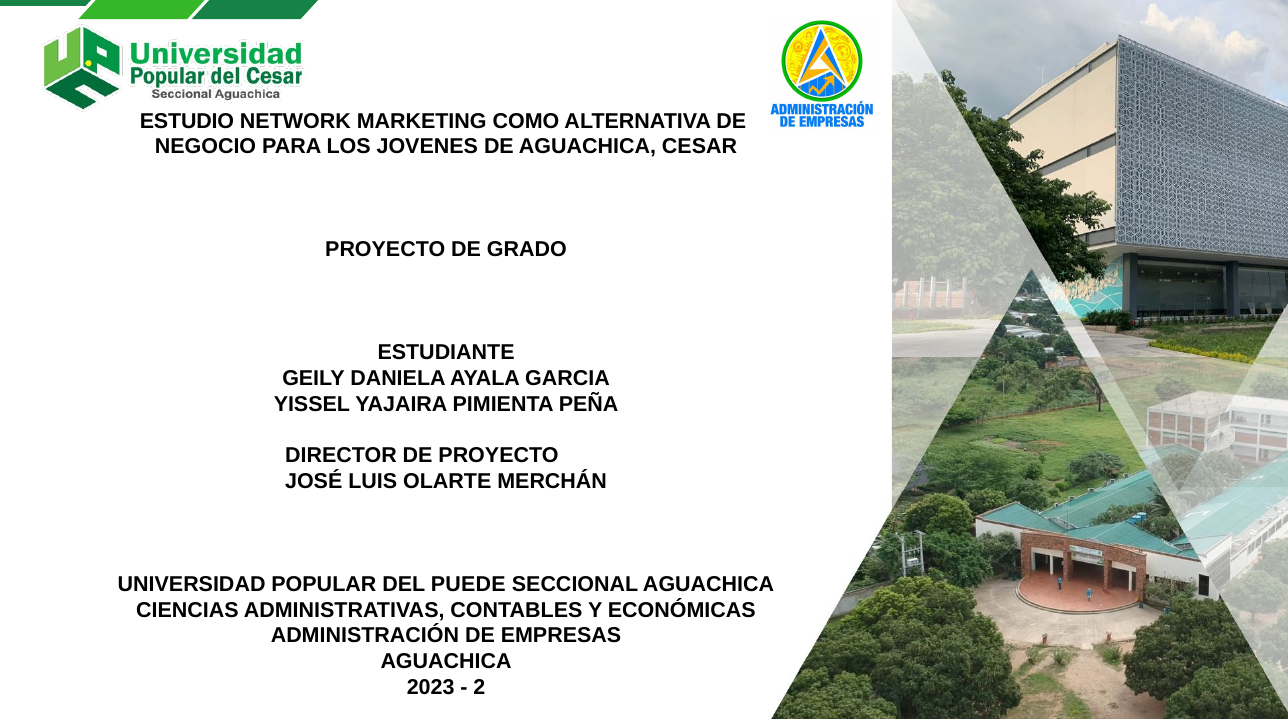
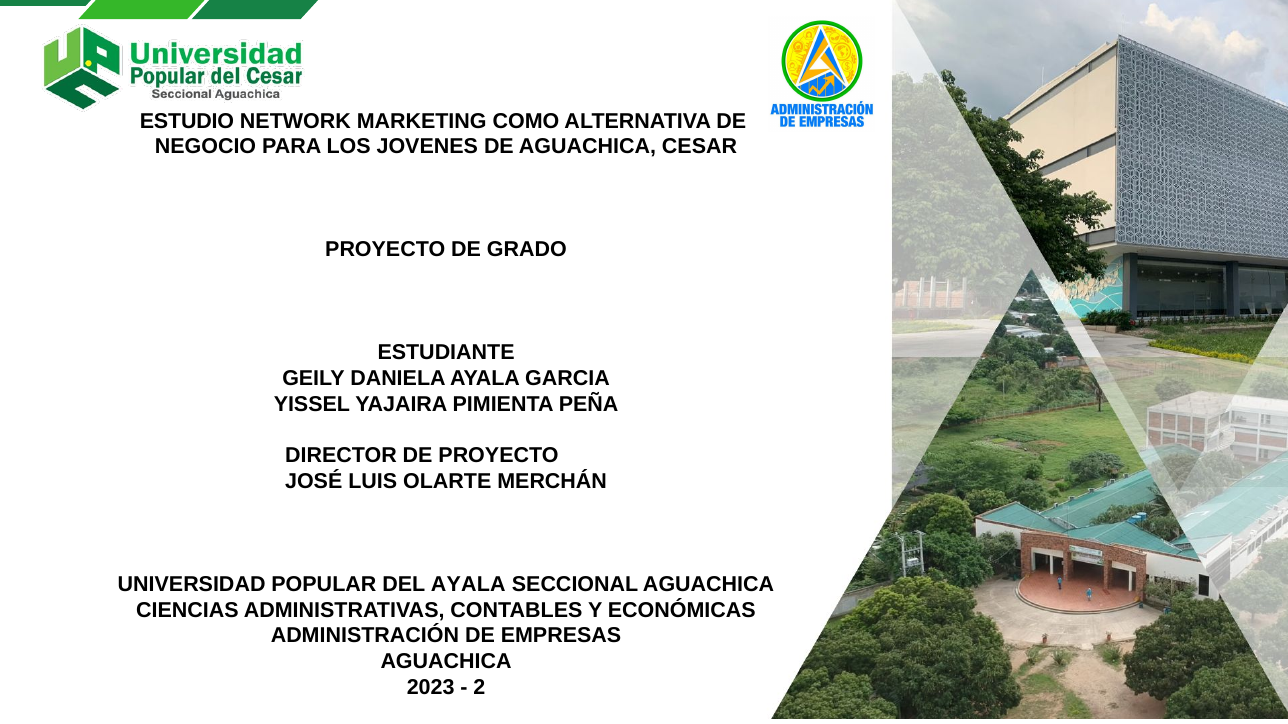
DEL PUEDE: PUEDE -> AYALA
